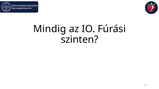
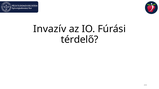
Mindig: Mindig -> Invazív
szinten: szinten -> térdelő
